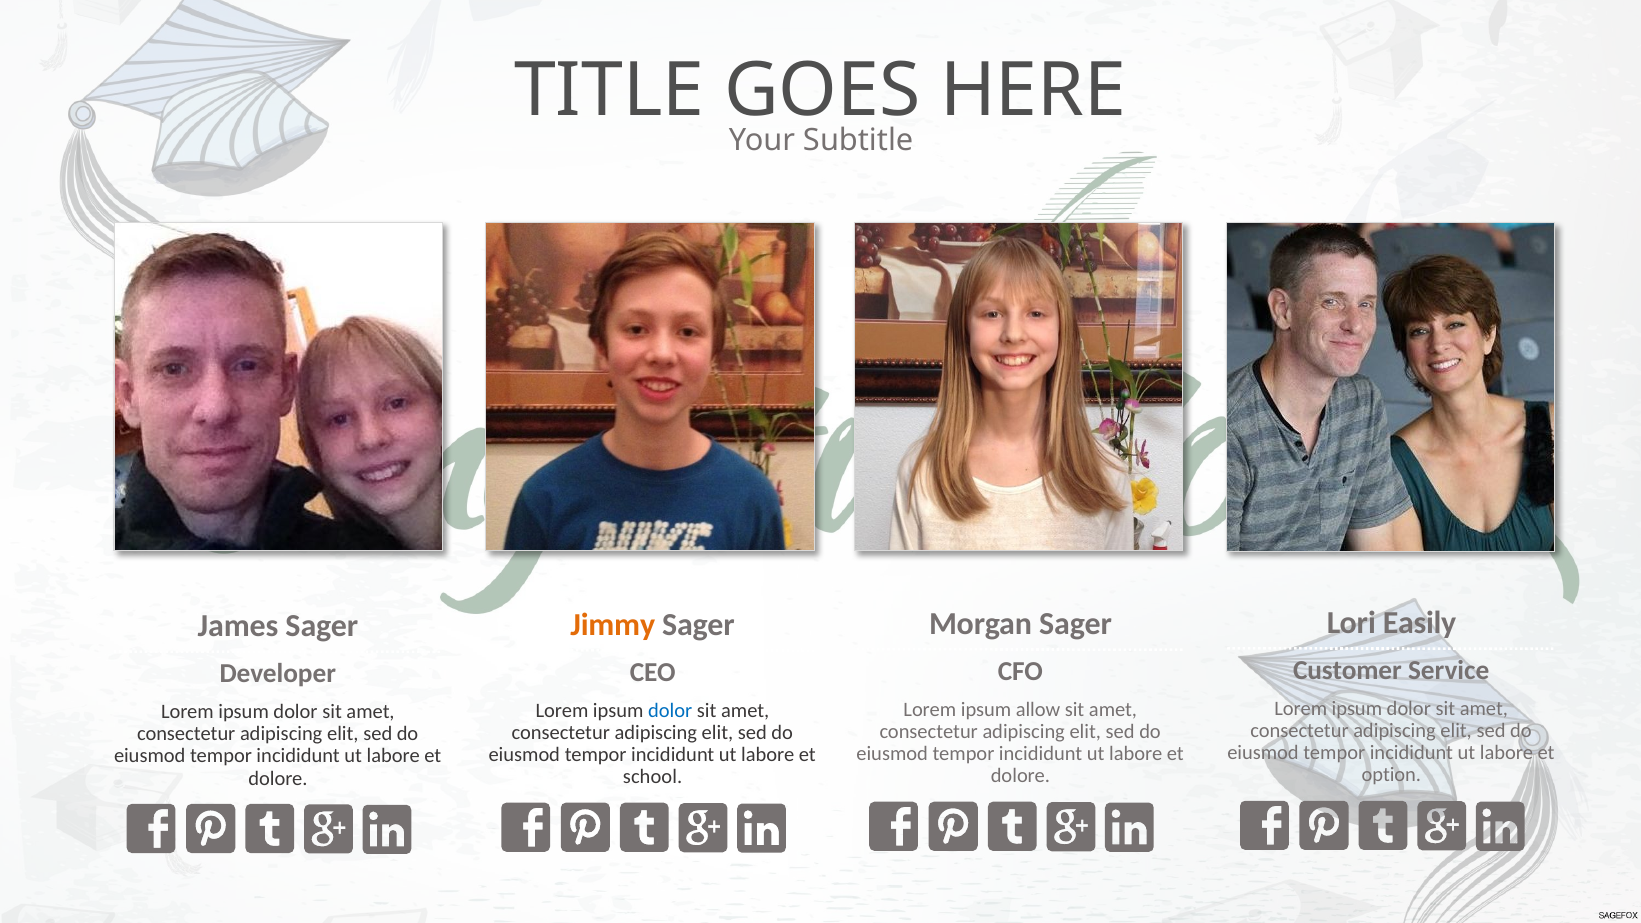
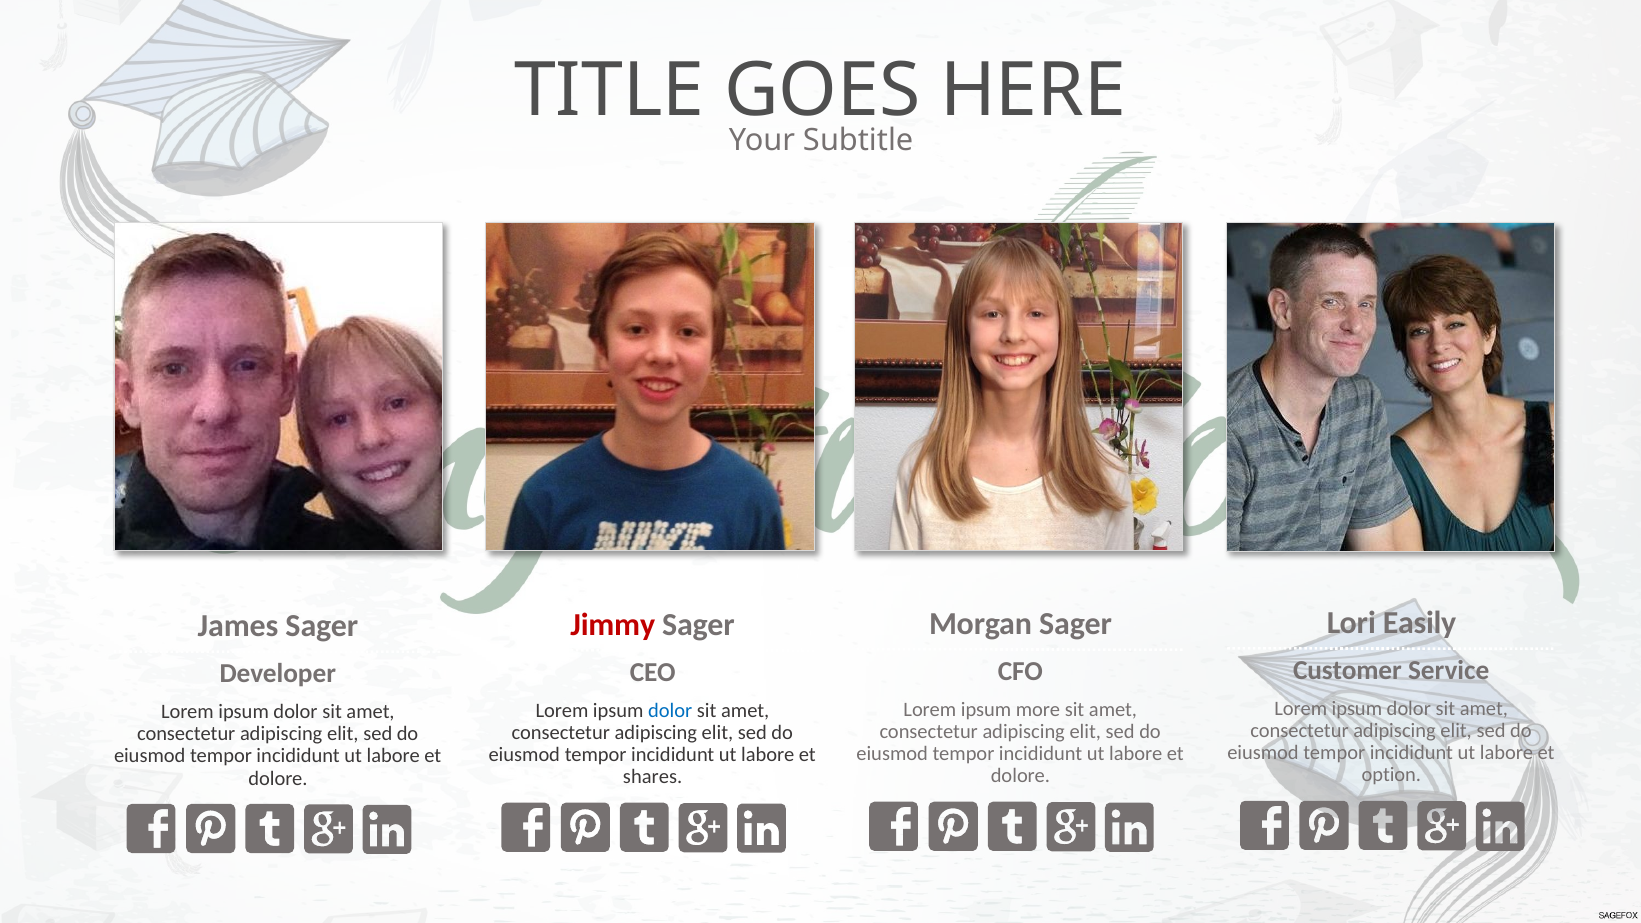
Jimmy colour: orange -> red
allow: allow -> more
school: school -> shares
